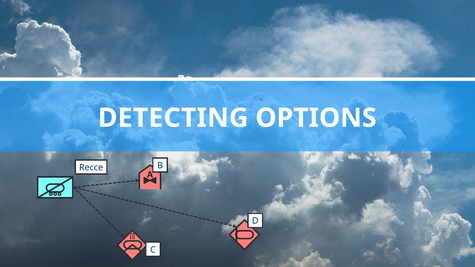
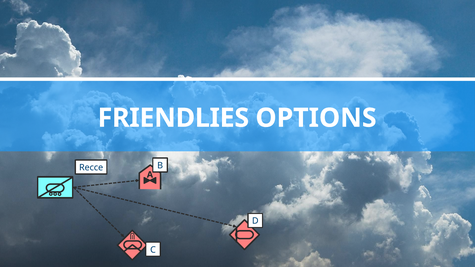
DETECTING: DETECTING -> FRIENDLIES
